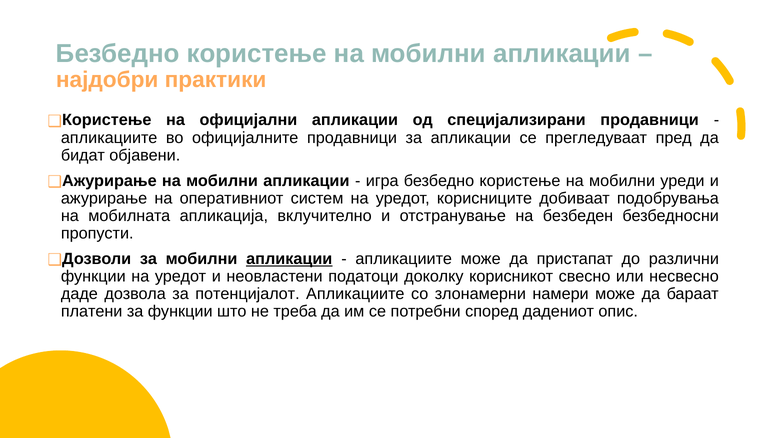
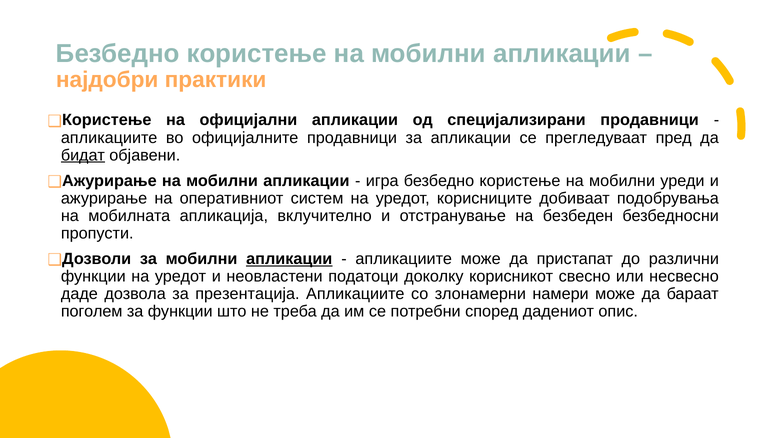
бидат underline: none -> present
потенцијалот: потенцијалот -> презентација
платени: платени -> поголем
